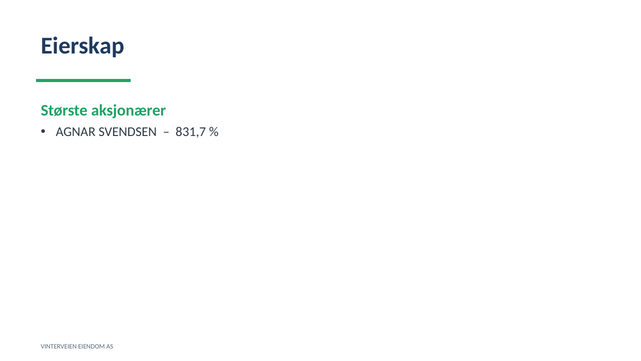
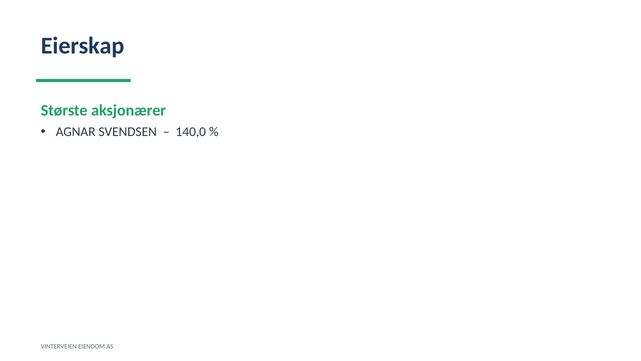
831,7: 831,7 -> 140,0
